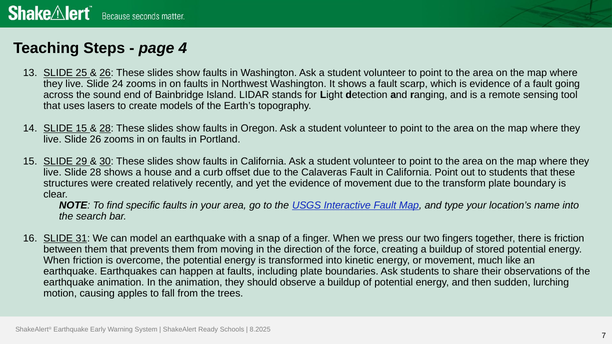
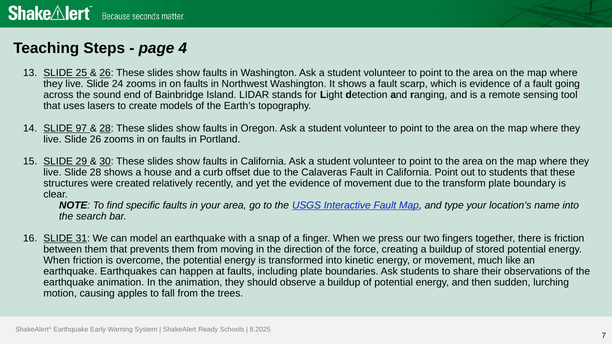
SLIDE 15: 15 -> 97
